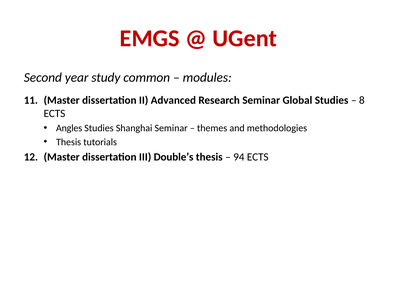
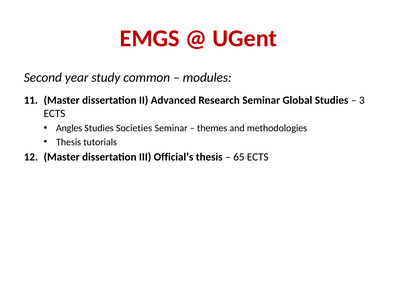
8: 8 -> 3
Shanghai: Shanghai -> Societies
Double’s: Double’s -> Official’s
94: 94 -> 65
